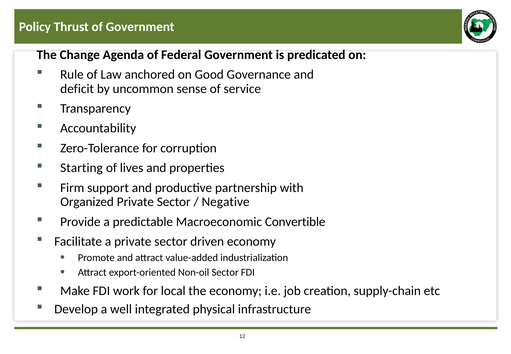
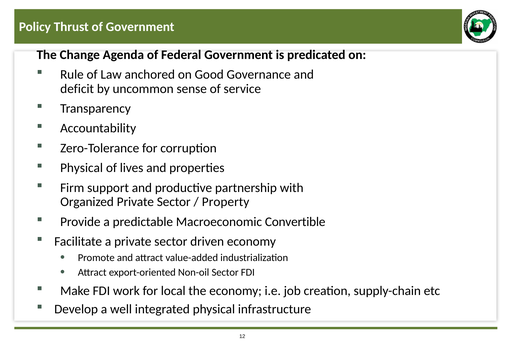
Starting at (82, 168): Starting -> Physical
Negative: Negative -> Property
